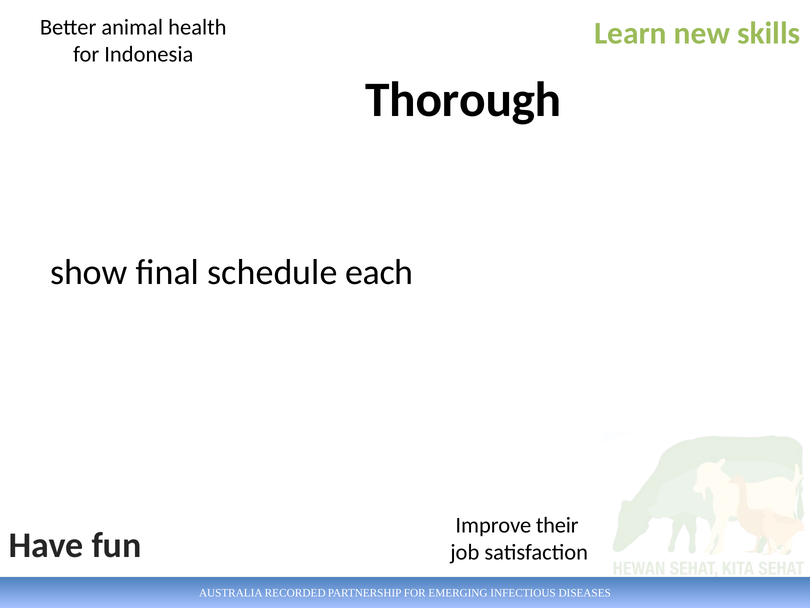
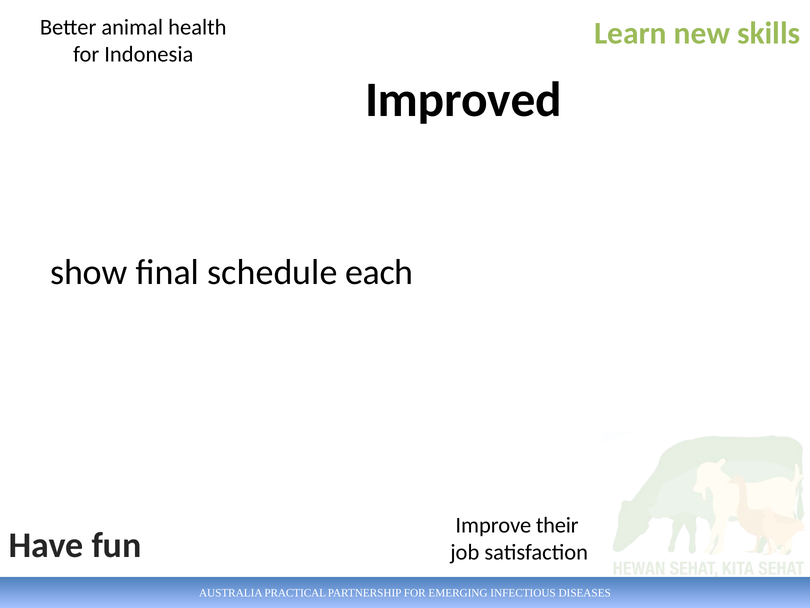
Thorough: Thorough -> Improved
RECORDED: RECORDED -> PRACTICAL
